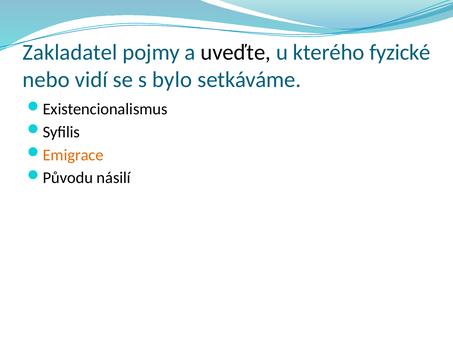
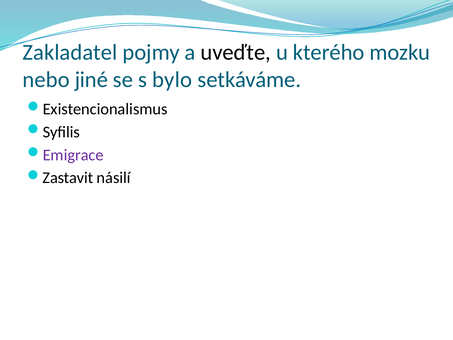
fyzické: fyzické -> mozku
vidí: vidí -> jiné
Emigrace colour: orange -> purple
Původu: Původu -> Zastavit
